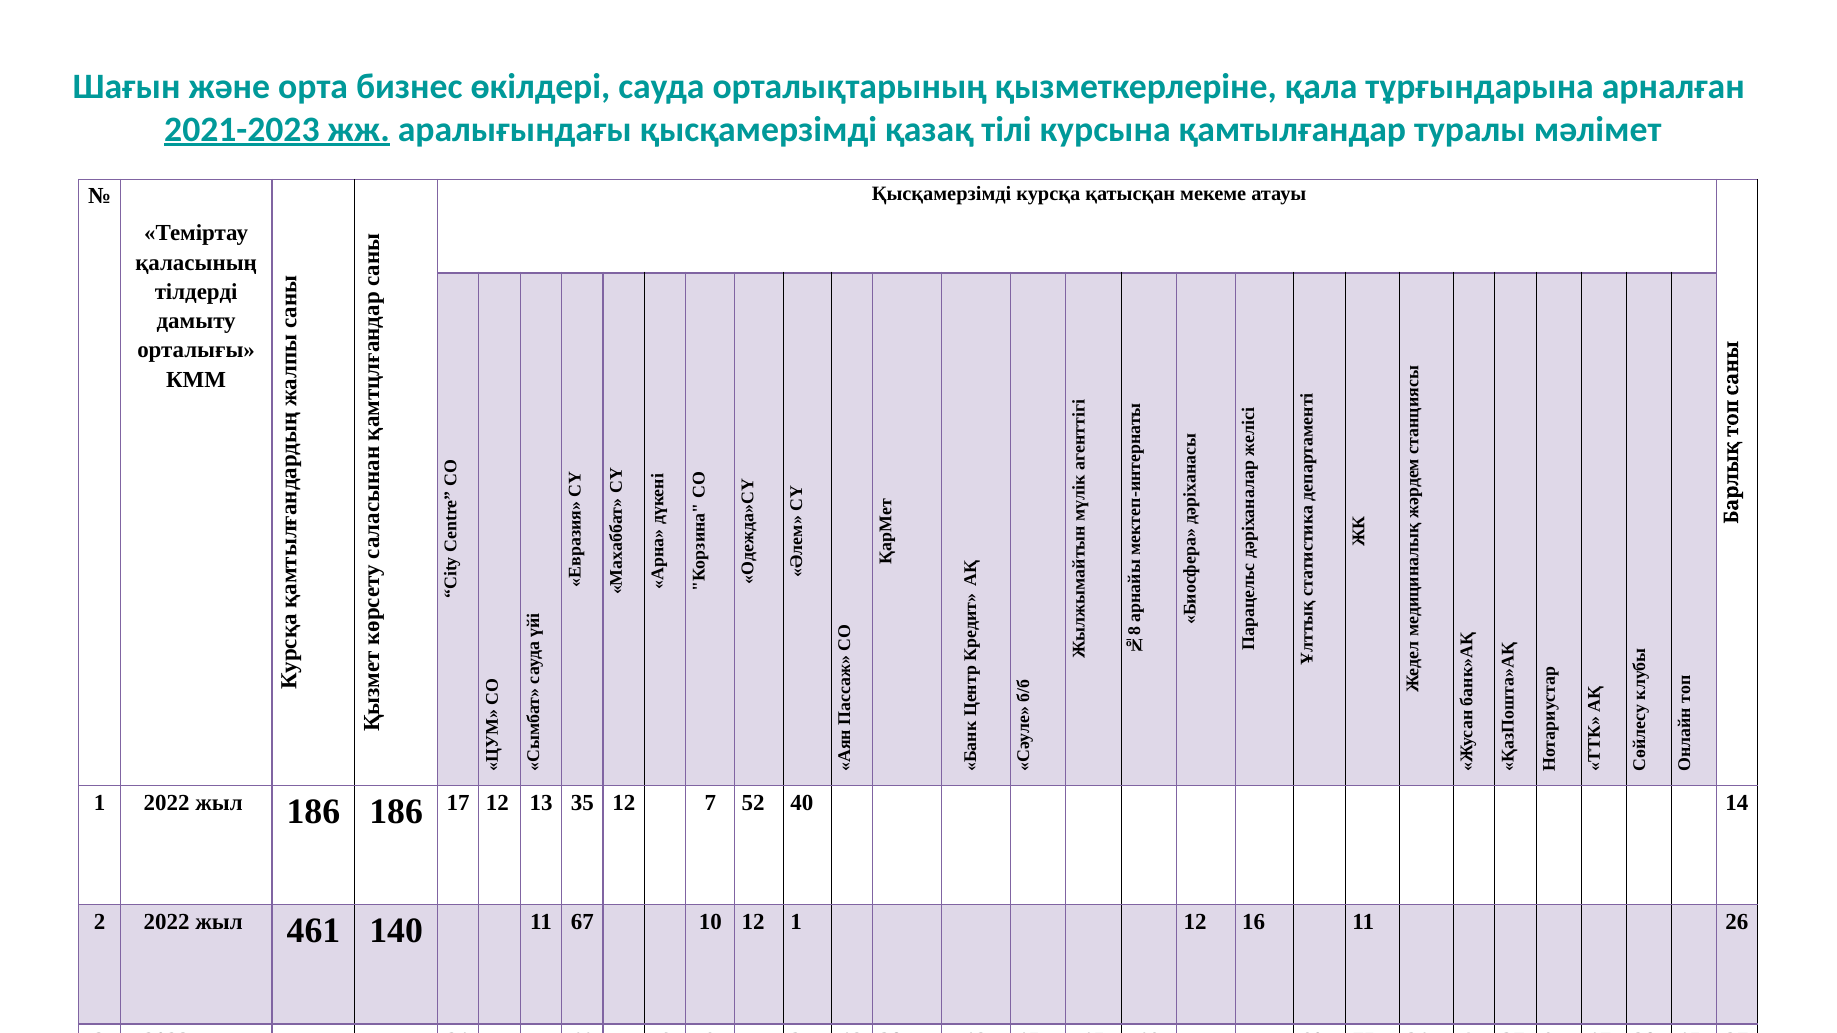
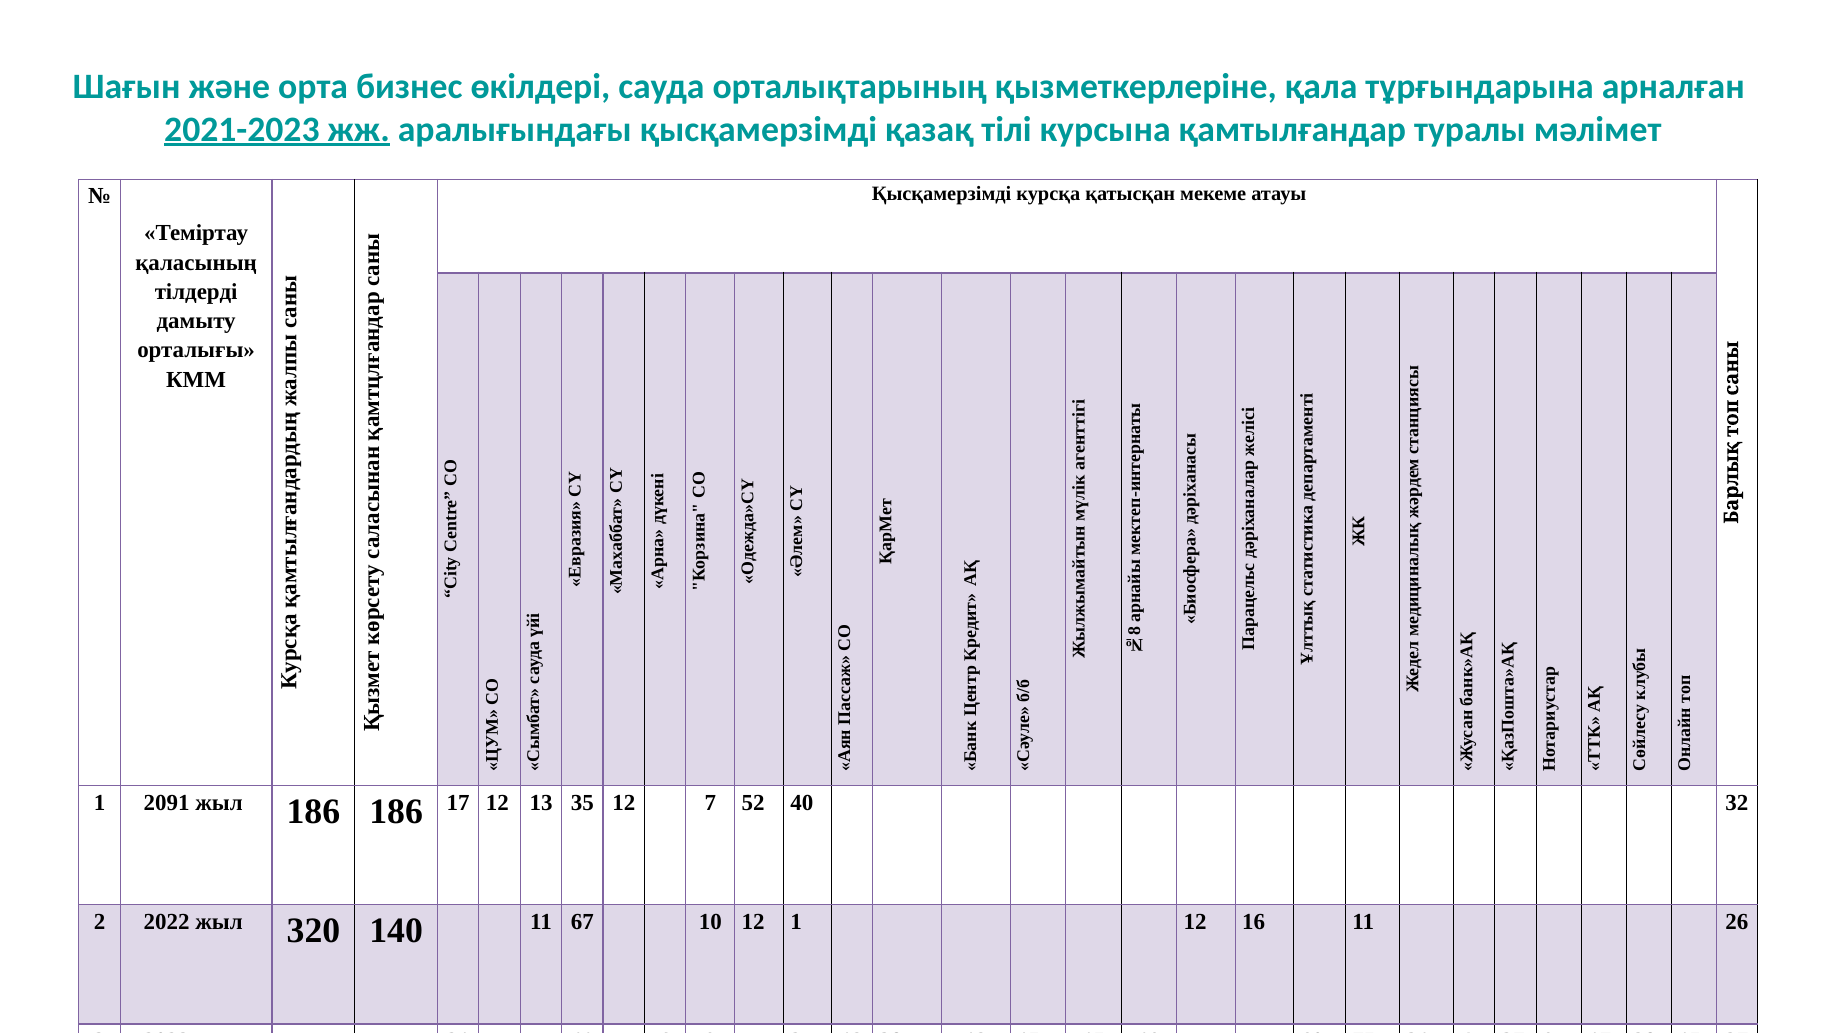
1 2022: 2022 -> 2091
14: 14 -> 32
461: 461 -> 320
